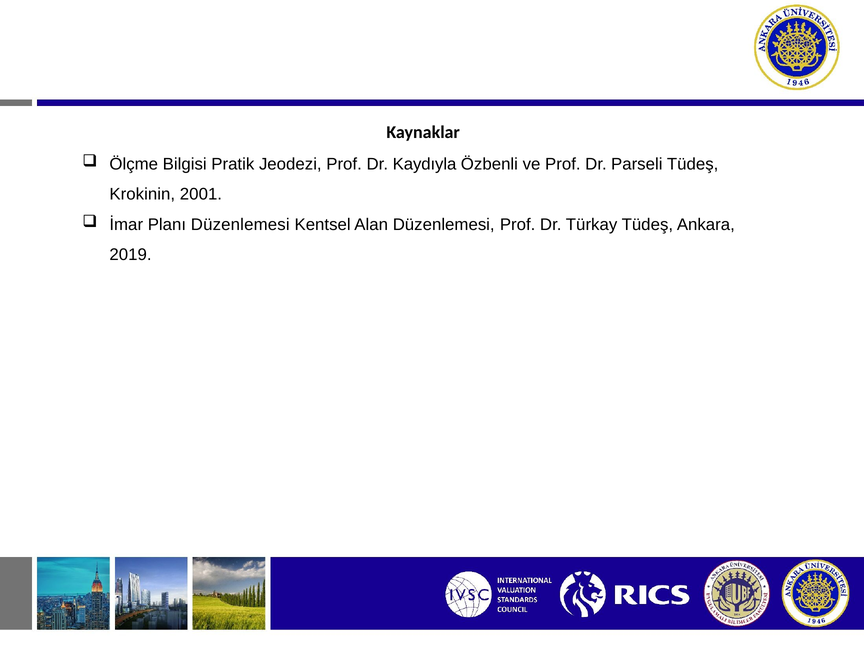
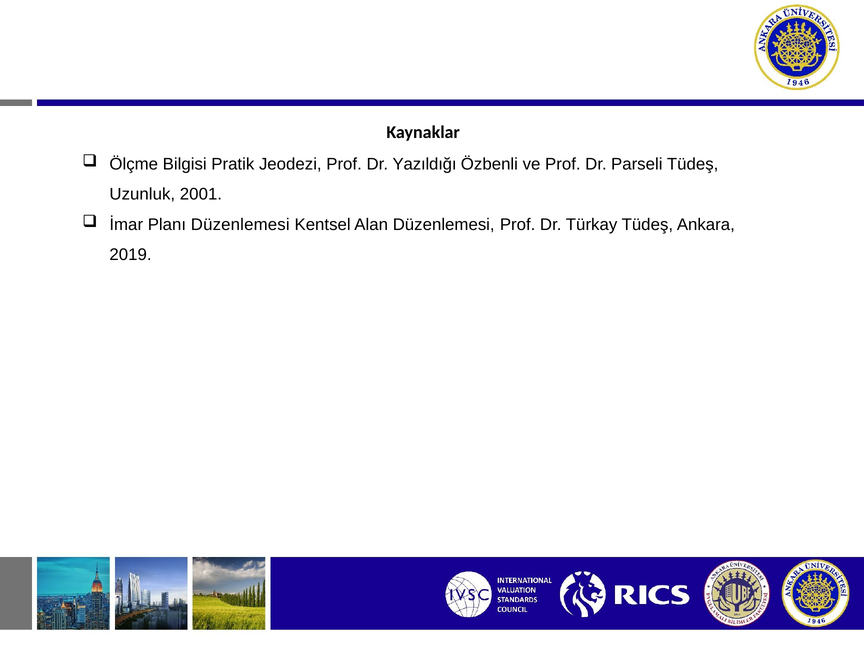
Kaydıyla: Kaydıyla -> Yazıldığı
Krokinin: Krokinin -> Uzunluk
